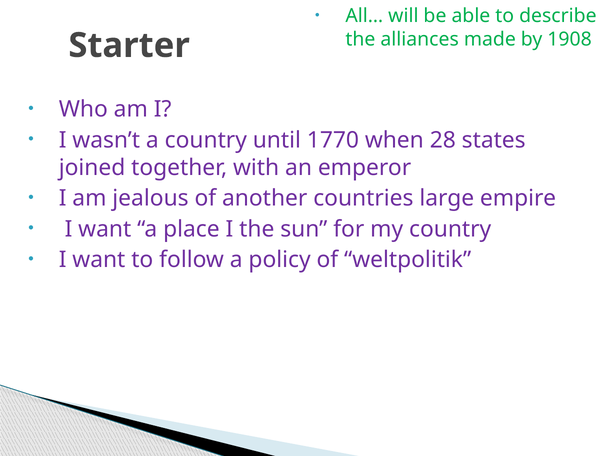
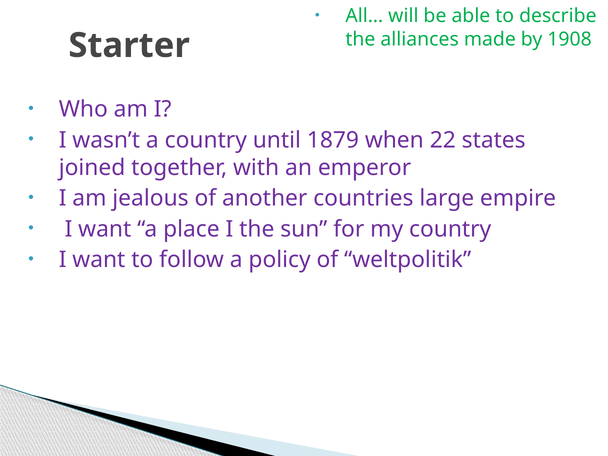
1770: 1770 -> 1879
28: 28 -> 22
